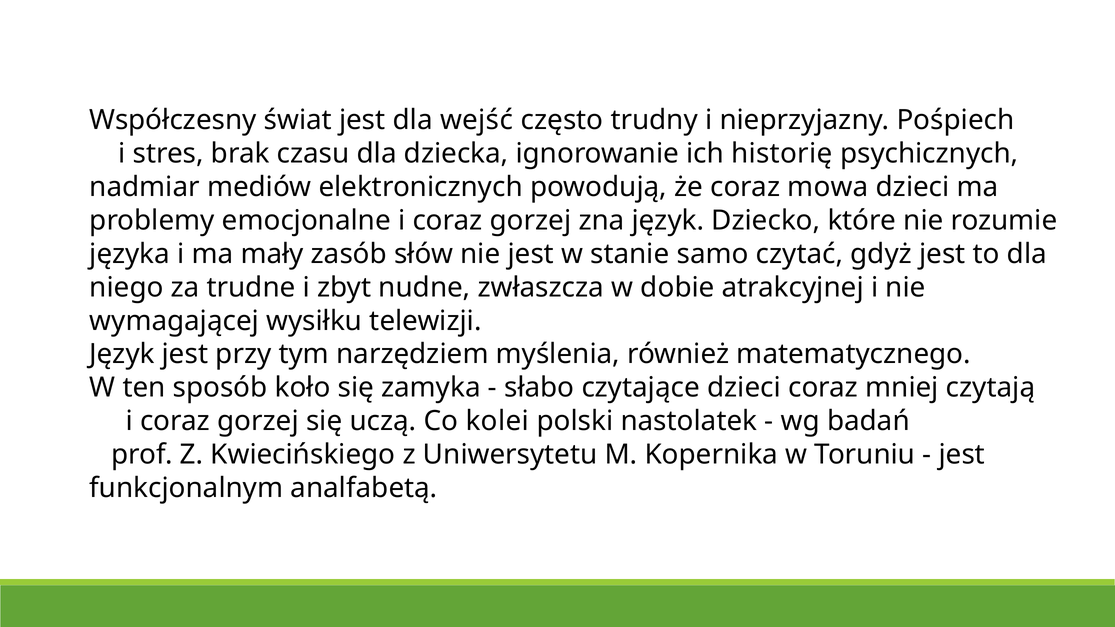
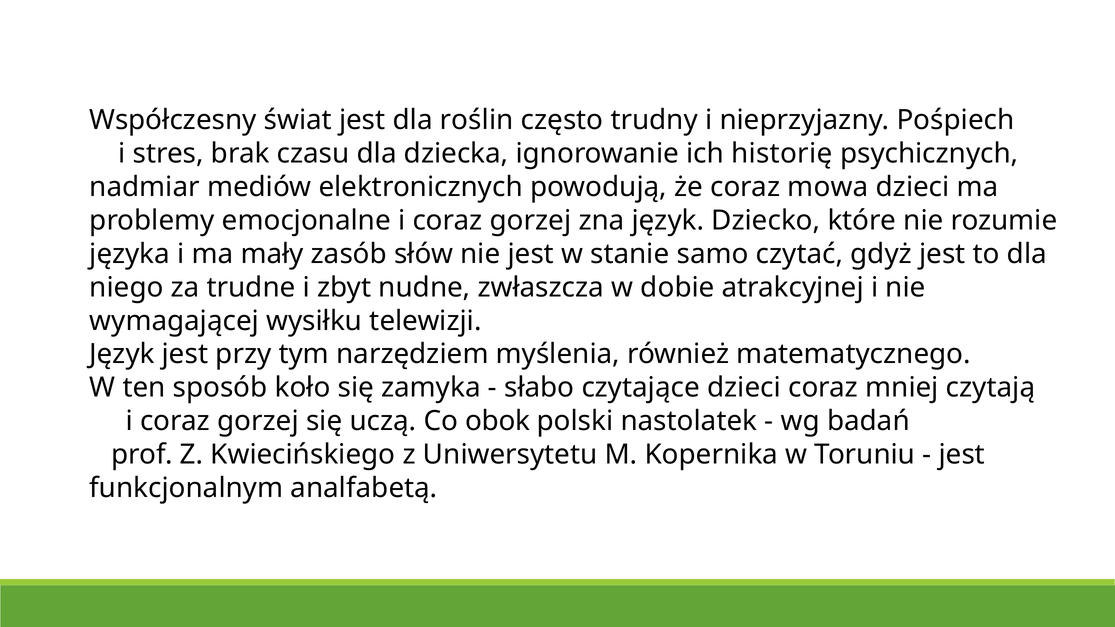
wejść: wejść -> roślin
kolei: kolei -> obok
